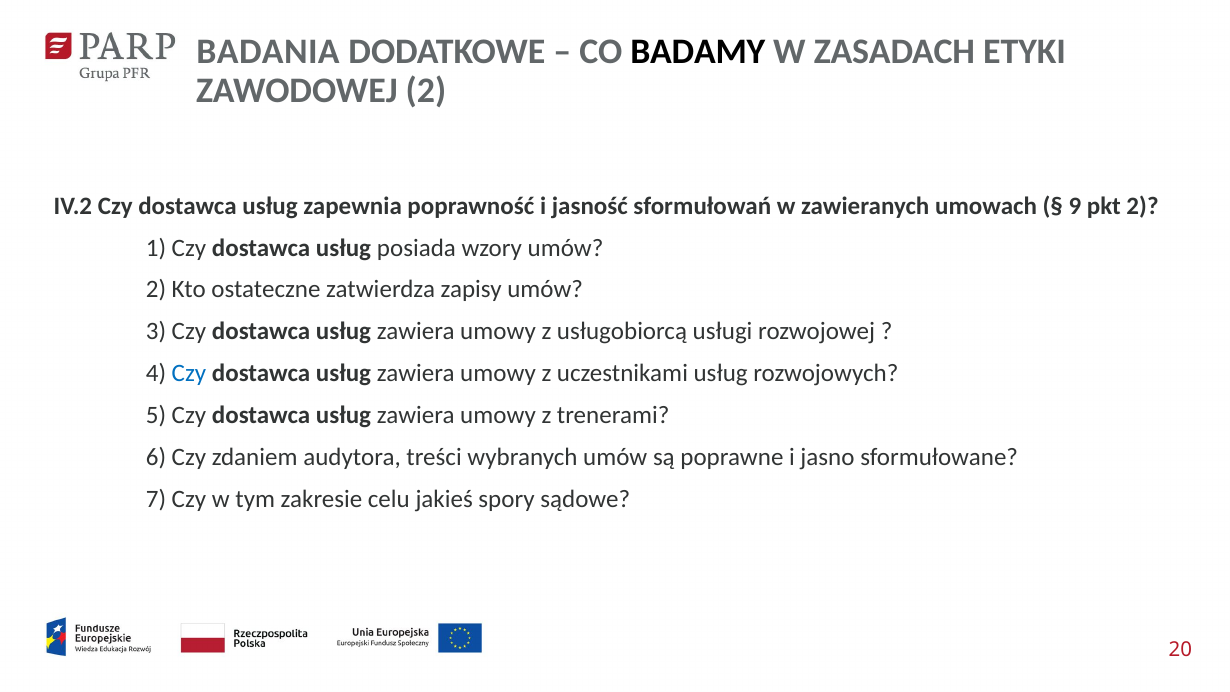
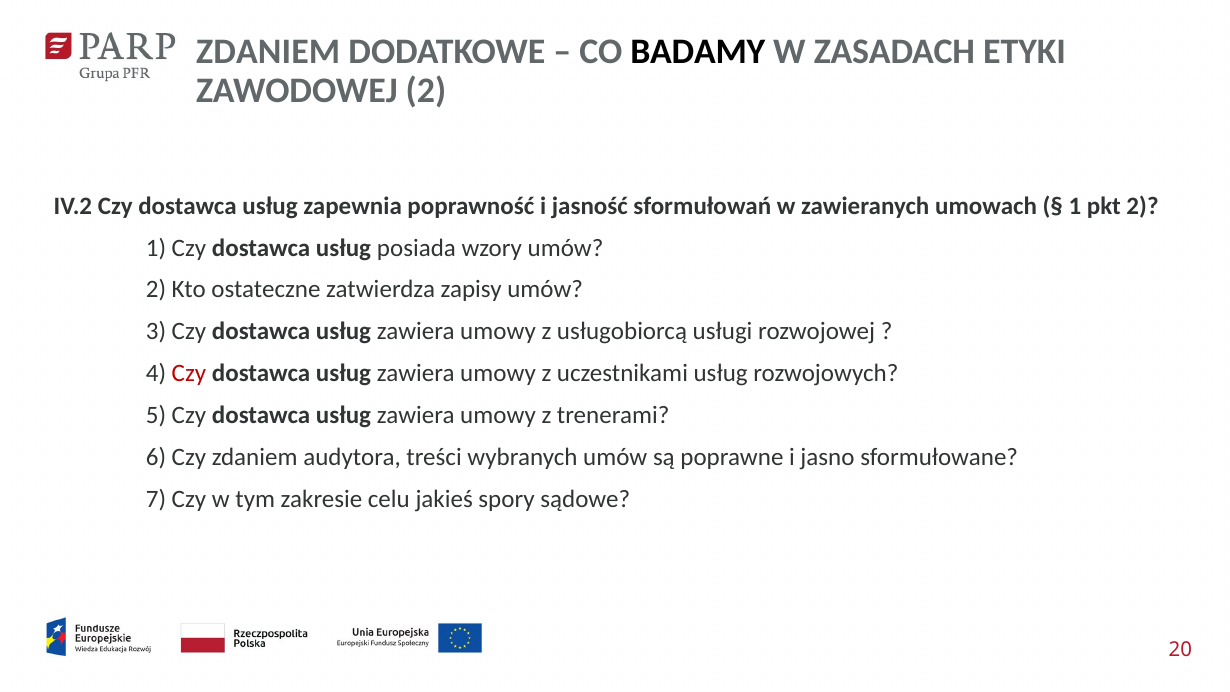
BADANIA at (268, 52): BADANIA -> ZDANIEM
9 at (1075, 206): 9 -> 1
Czy at (189, 373) colour: blue -> red
